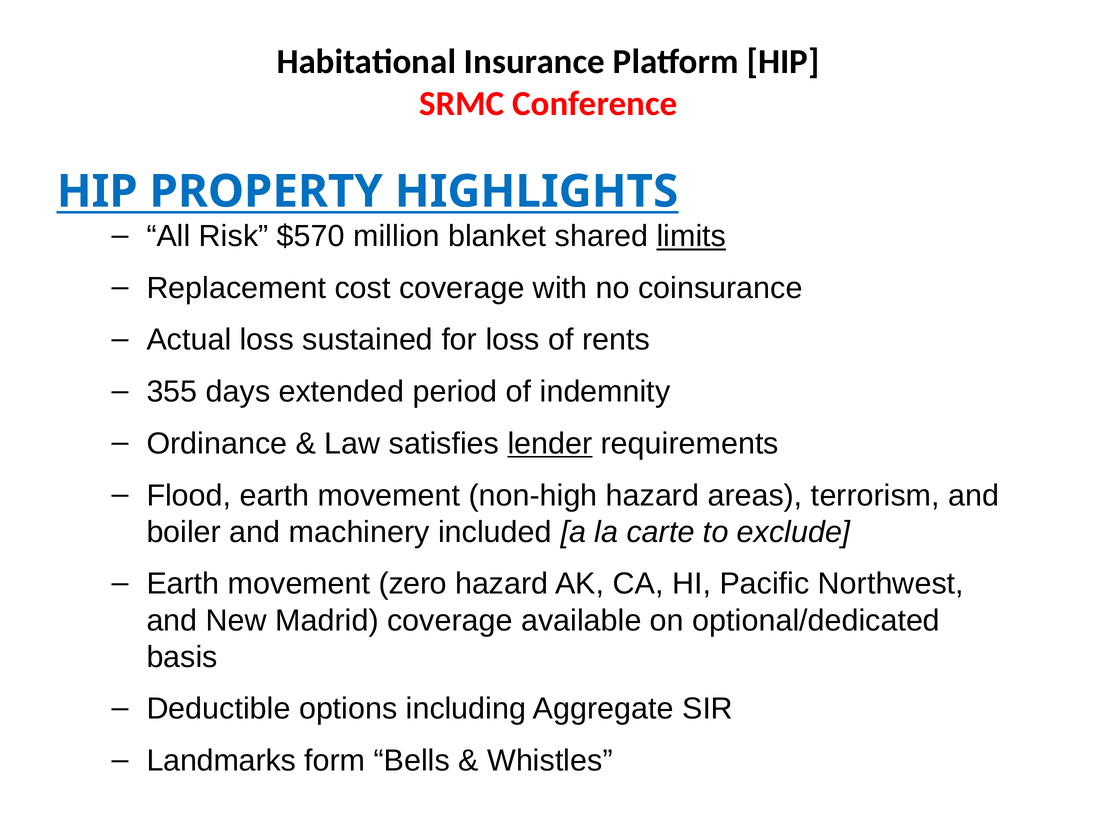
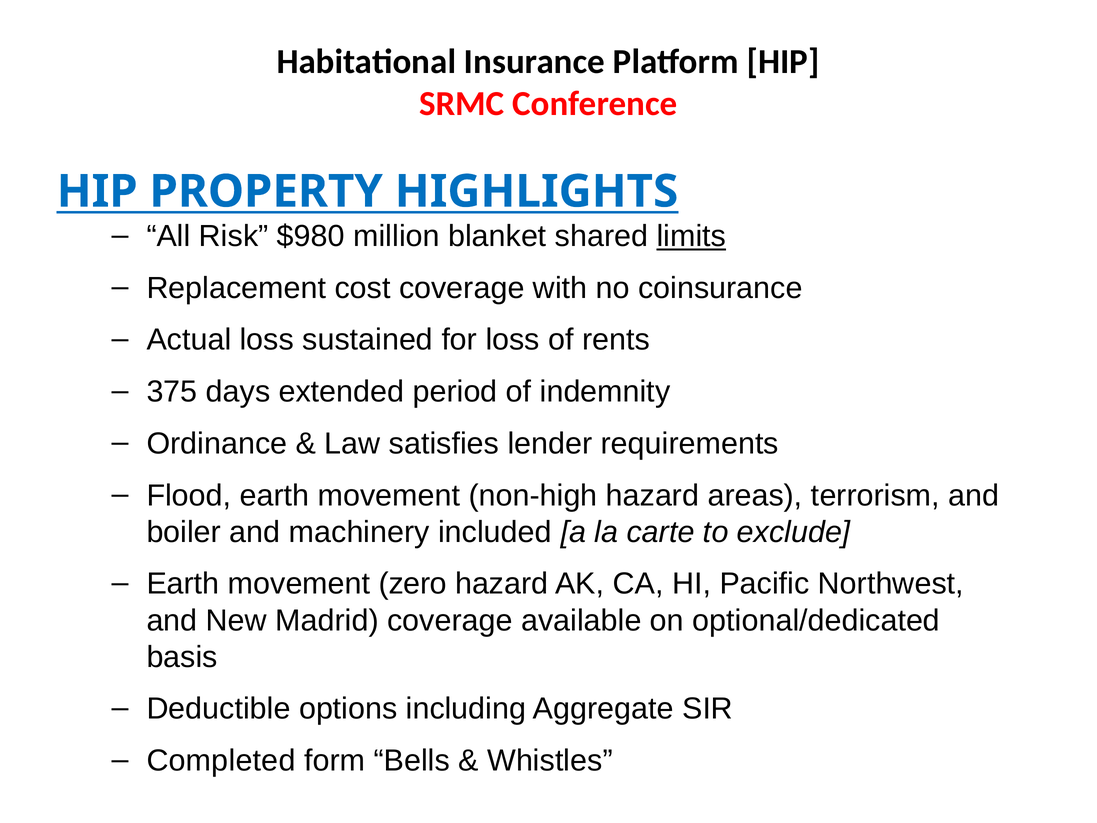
$570: $570 -> $980
355: 355 -> 375
lender underline: present -> none
Landmarks: Landmarks -> Completed
